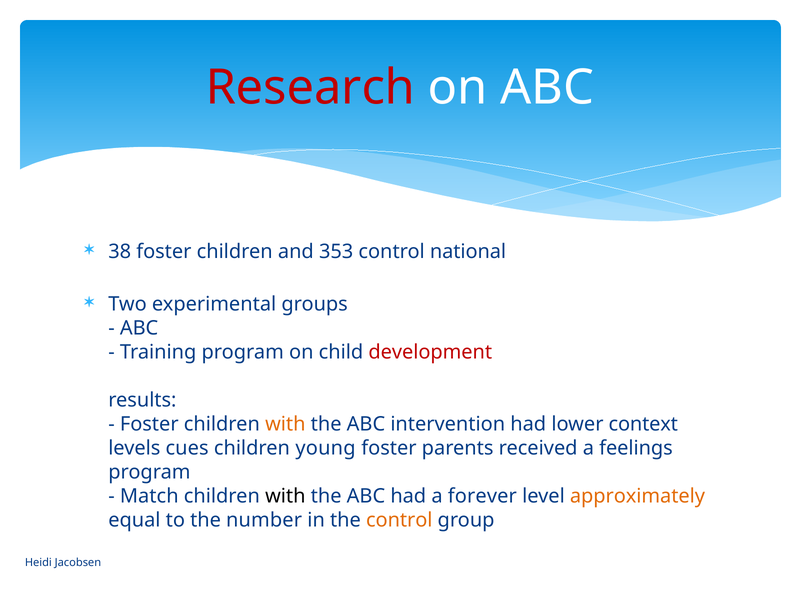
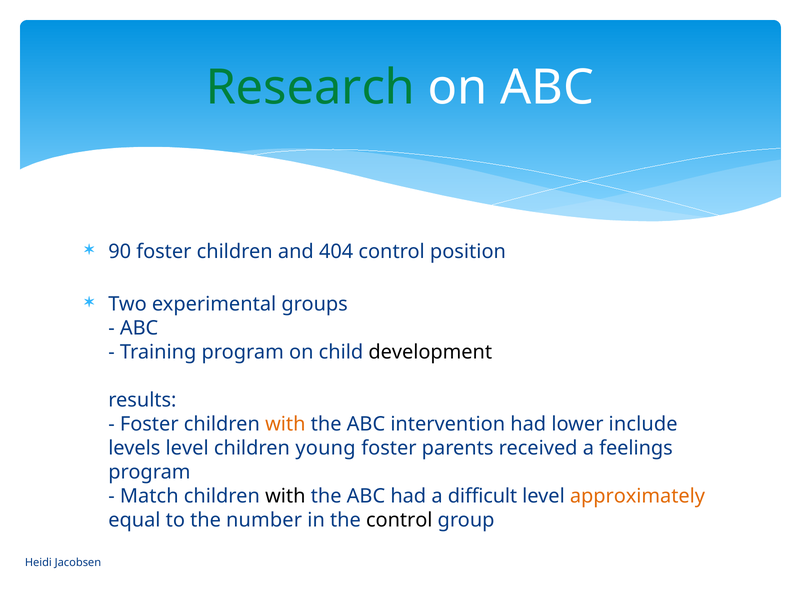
Research colour: red -> green
38: 38 -> 90
353: 353 -> 404
national: national -> position
development colour: red -> black
context: context -> include
levels cues: cues -> level
forever: forever -> difficult
control at (399, 520) colour: orange -> black
